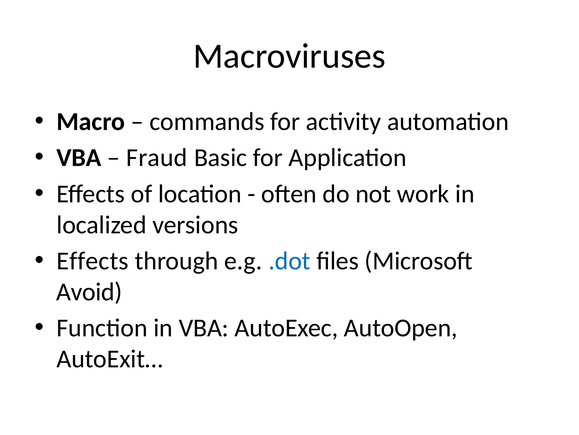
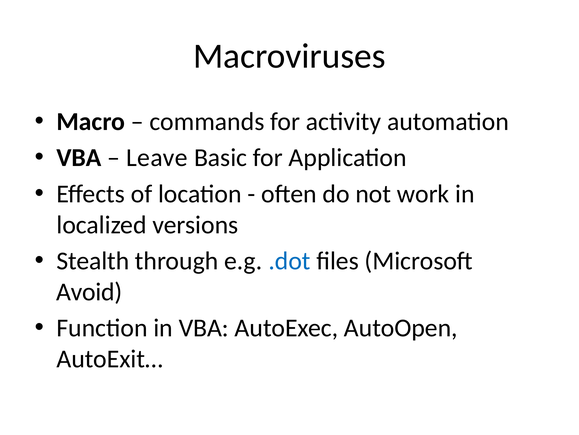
Fraud: Fraud -> Leave
Effects at (93, 261): Effects -> Stealth
